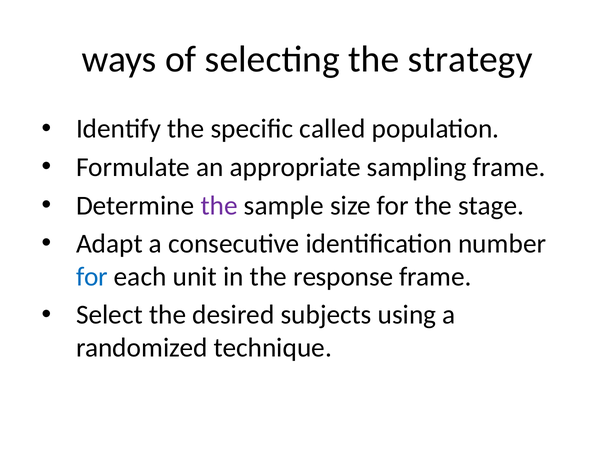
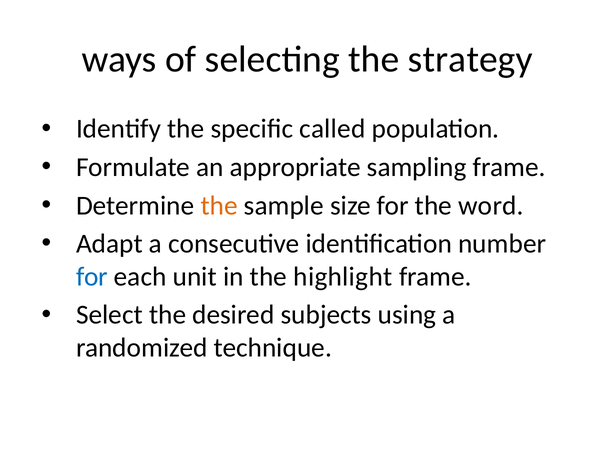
the at (219, 206) colour: purple -> orange
stage: stage -> word
response: response -> highlight
